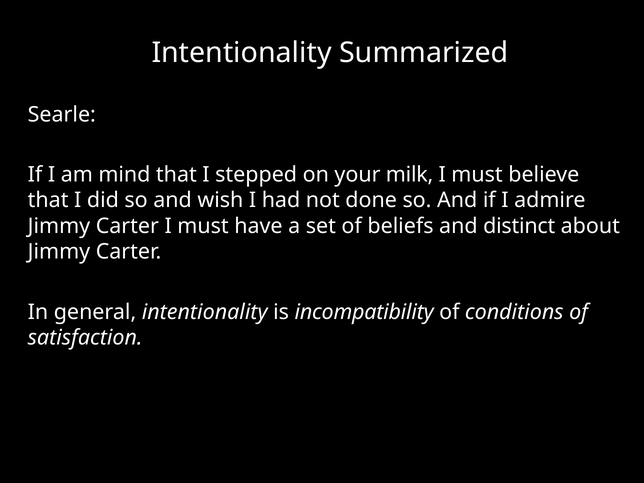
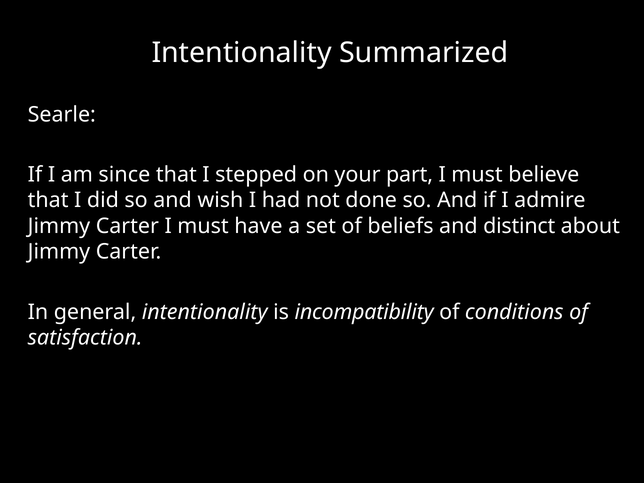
mind: mind -> since
milk: milk -> part
